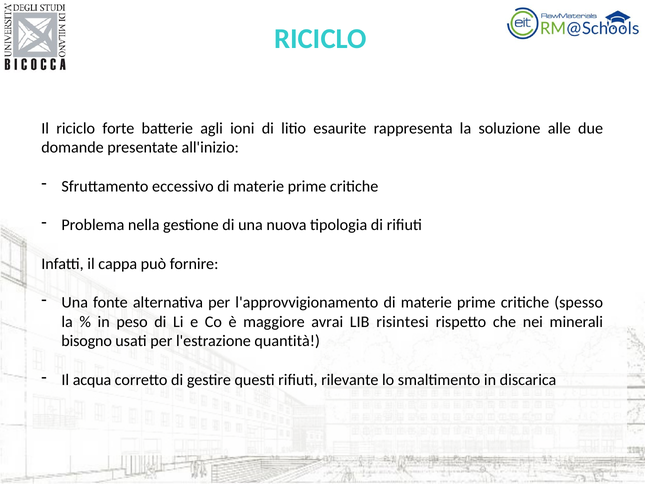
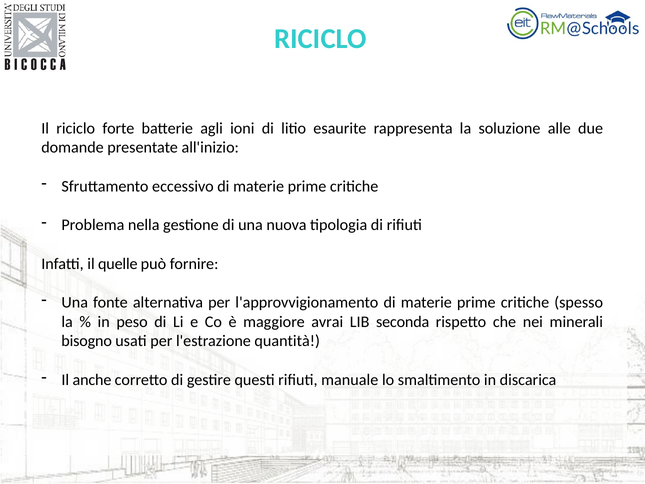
cappa: cappa -> quelle
risintesi: risintesi -> seconda
acqua: acqua -> anche
rilevante: rilevante -> manuale
